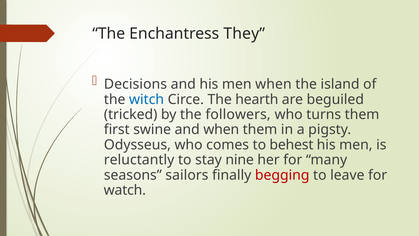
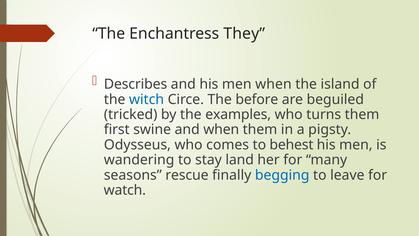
Decisions: Decisions -> Describes
hearth: hearth -> before
followers: followers -> examples
reluctantly: reluctantly -> wandering
nine: nine -> land
sailors: sailors -> rescue
begging colour: red -> blue
